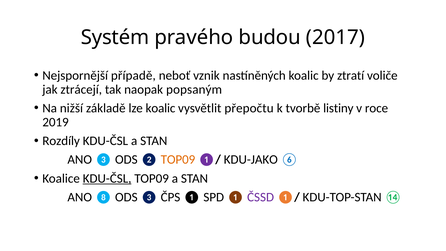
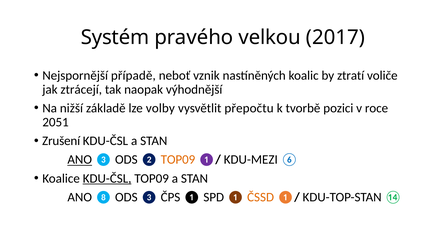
budou: budou -> velkou
popsaným: popsaným -> výhodnější
lze koalic: koalic -> volby
listiny: listiny -> pozici
2019: 2019 -> 2051
Rozdíly: Rozdíly -> Zrušení
ANO at (80, 160) underline: none -> present
KDU-JAKO: KDU-JAKO -> KDU-MEZI
ČSSD colour: purple -> orange
